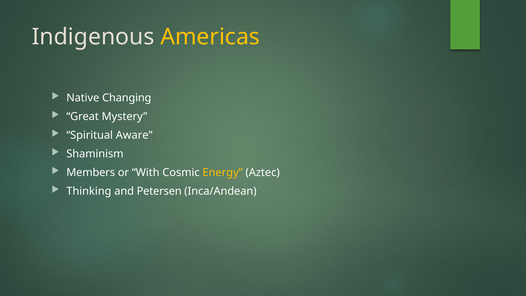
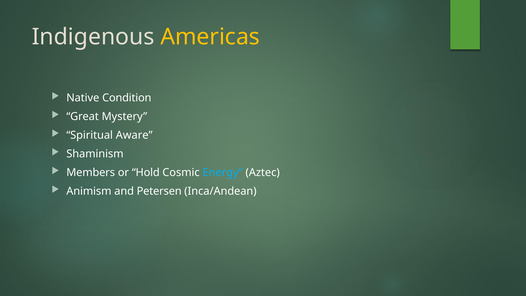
Changing: Changing -> Condition
With: With -> Hold
Energy colour: yellow -> light blue
Thinking: Thinking -> Animism
